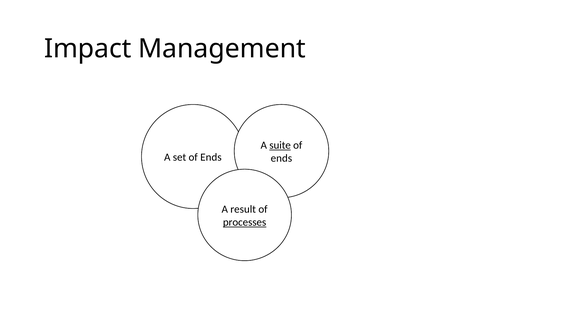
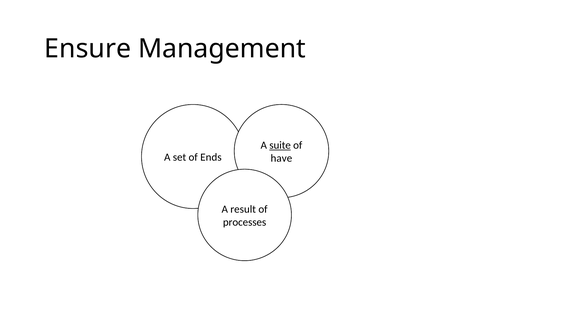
Impact: Impact -> Ensure
ends at (281, 158): ends -> have
processes underline: present -> none
